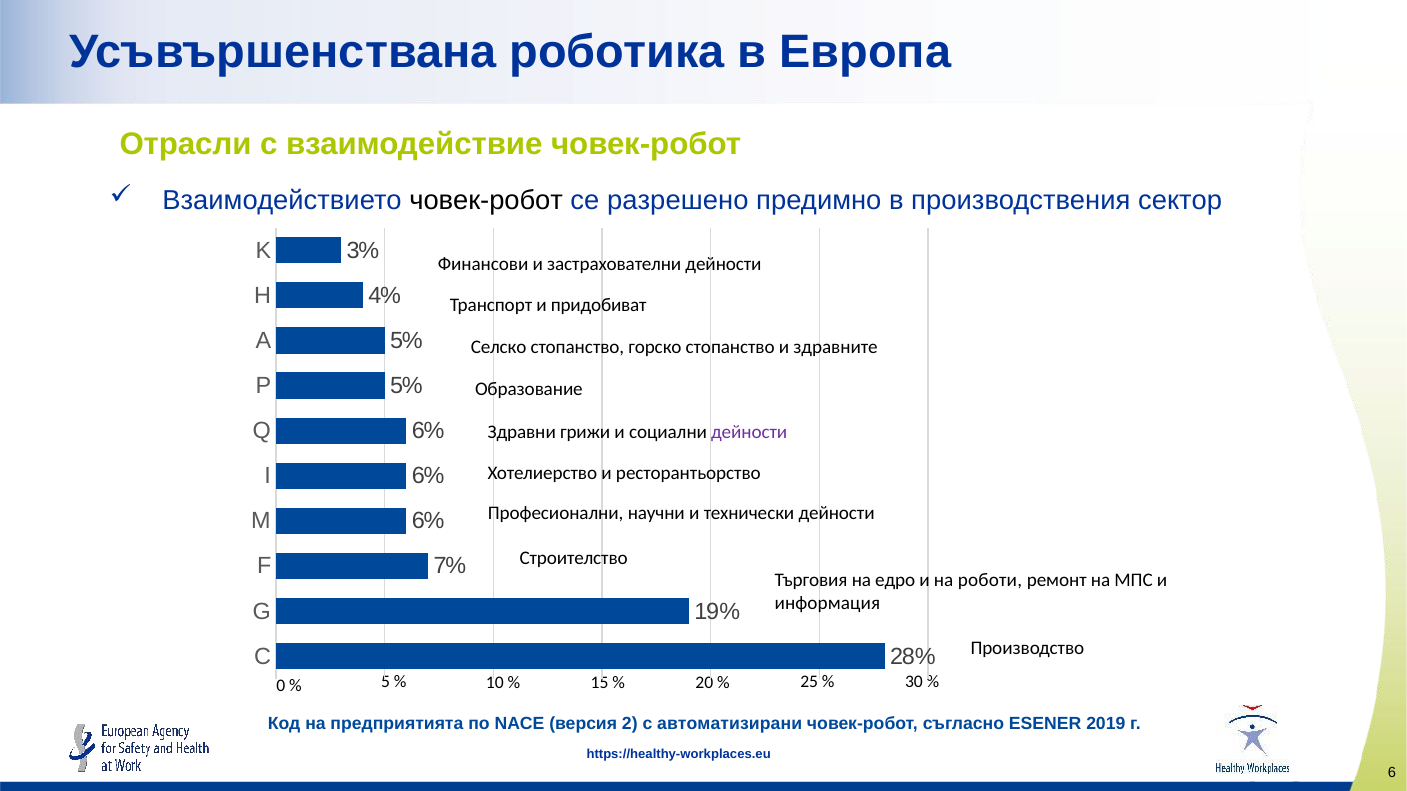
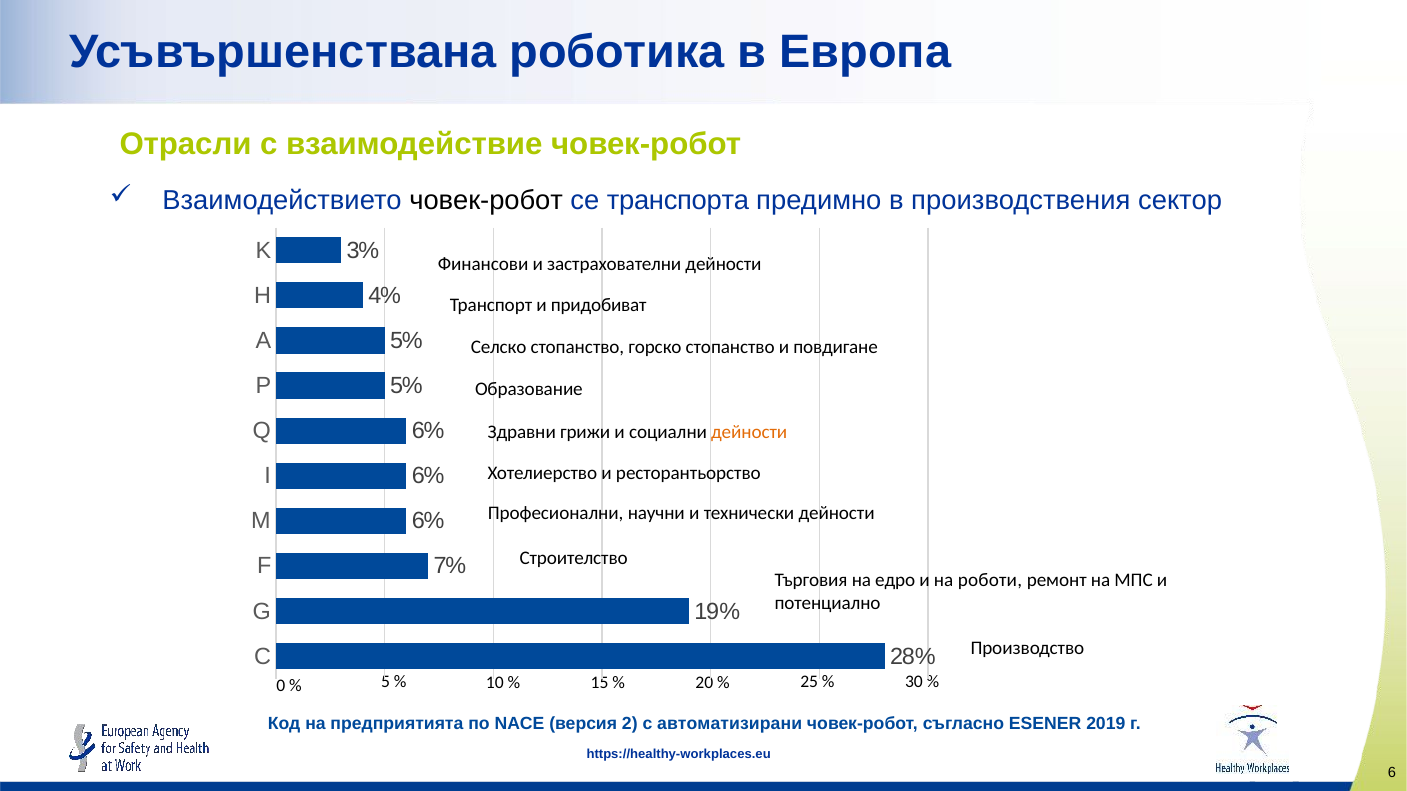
разрешено: разрешено -> транспорта
здравните: здравните -> повдигане
дейности at (749, 432) colour: purple -> orange
информация: информация -> потенциално
